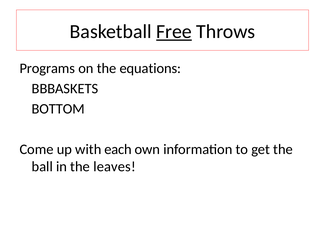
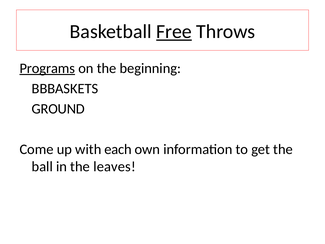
Programs underline: none -> present
equations: equations -> beginning
BOTTOM: BOTTOM -> GROUND
